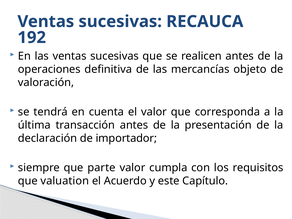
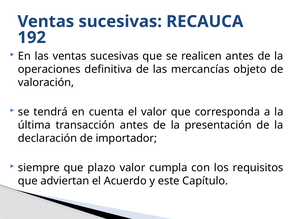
parte: parte -> plazo
valuation: valuation -> adviertan
